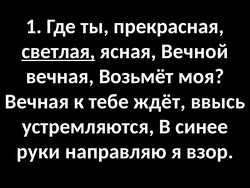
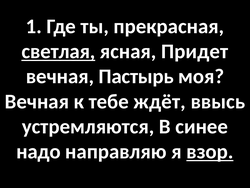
Вечной: Вечной -> Придет
Возьмёт: Возьмёт -> Пастырь
руки: руки -> надо
взор underline: none -> present
